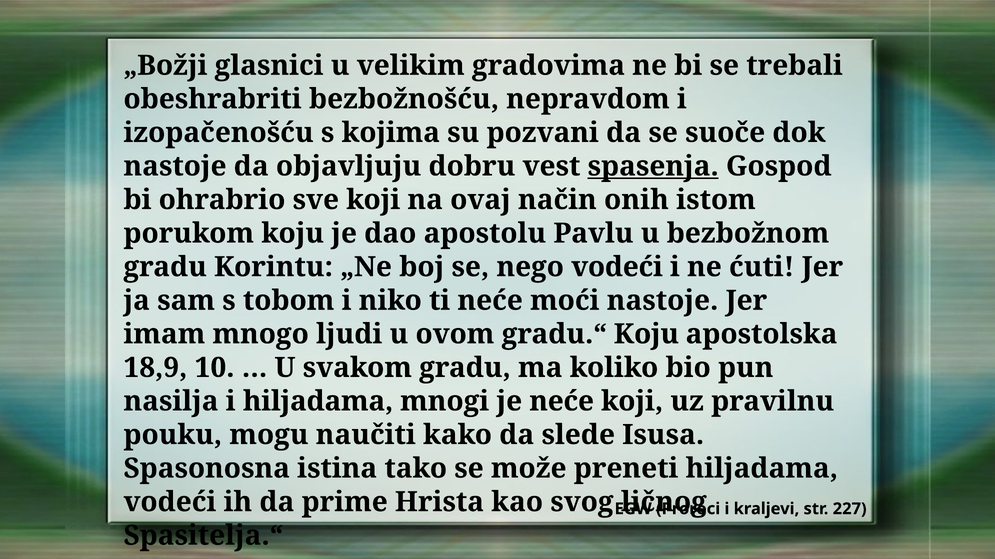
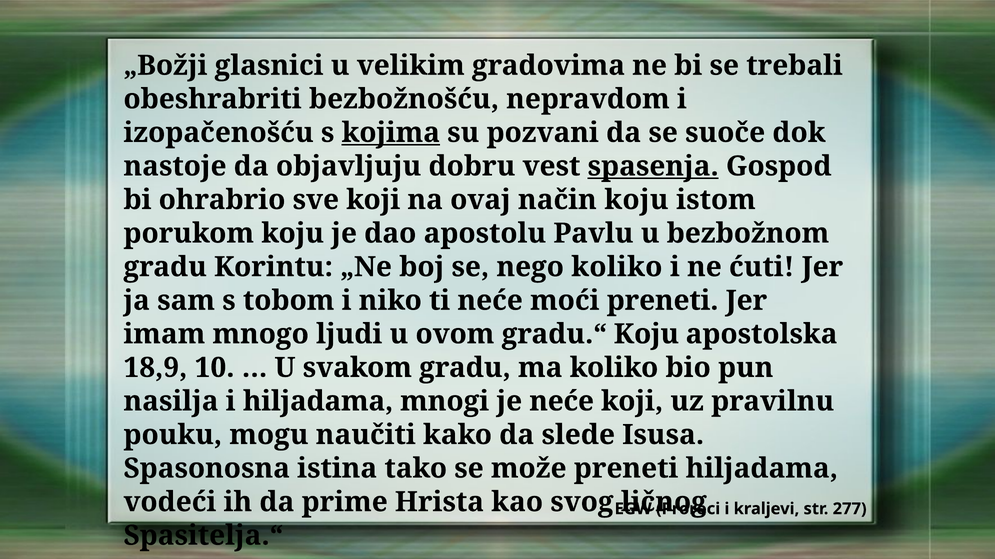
kojima underline: none -> present
način onih: onih -> koju
nego vodeći: vodeći -> koliko
moći nastoje: nastoje -> preneti
227: 227 -> 277
